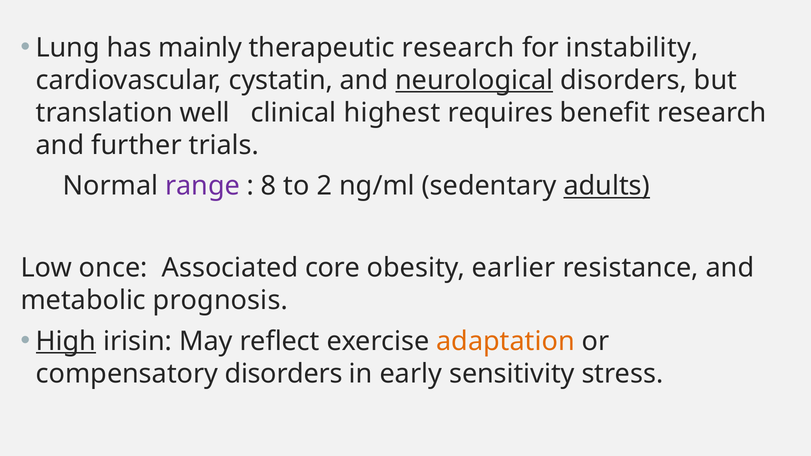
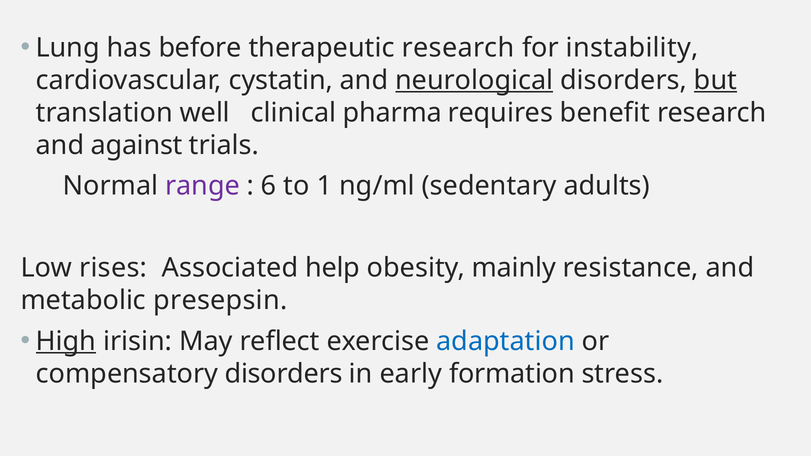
mainly: mainly -> before
but underline: none -> present
highest: highest -> pharma
further: further -> against
8: 8 -> 6
2: 2 -> 1
adults underline: present -> none
once: once -> rises
core: core -> help
earlier: earlier -> mainly
prognosis: prognosis -> presepsin
adaptation colour: orange -> blue
sensitivity: sensitivity -> formation
